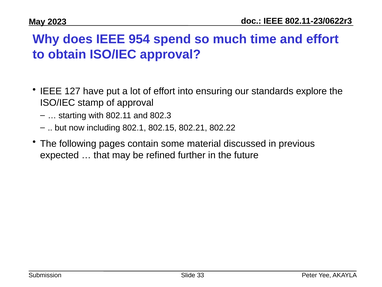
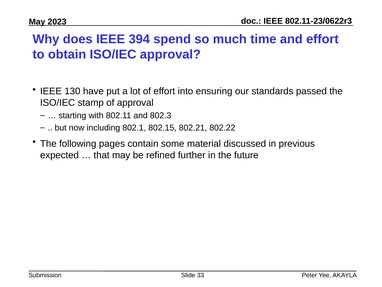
954: 954 -> 394
127: 127 -> 130
explore: explore -> passed
